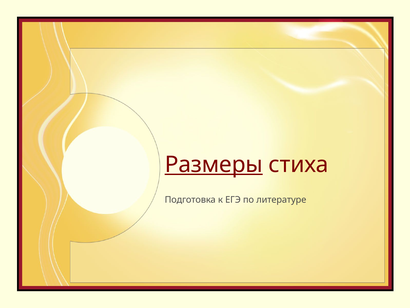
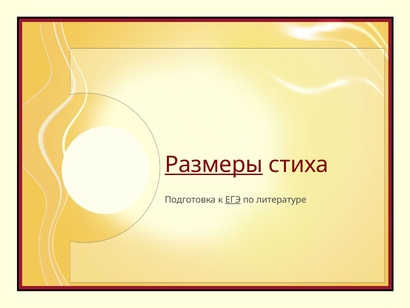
ЕГЭ underline: none -> present
